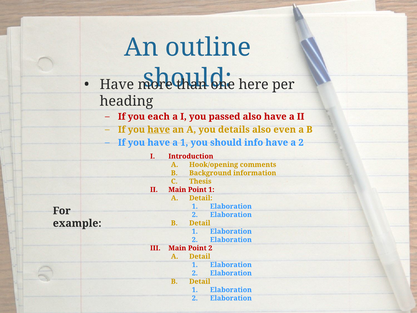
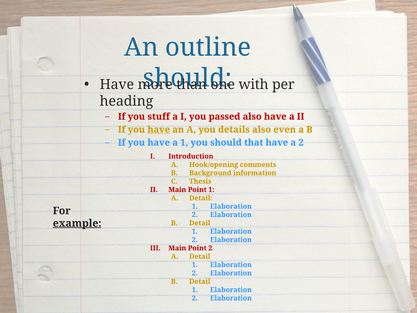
here: here -> with
each: each -> stuff
info: info -> that
example underline: none -> present
